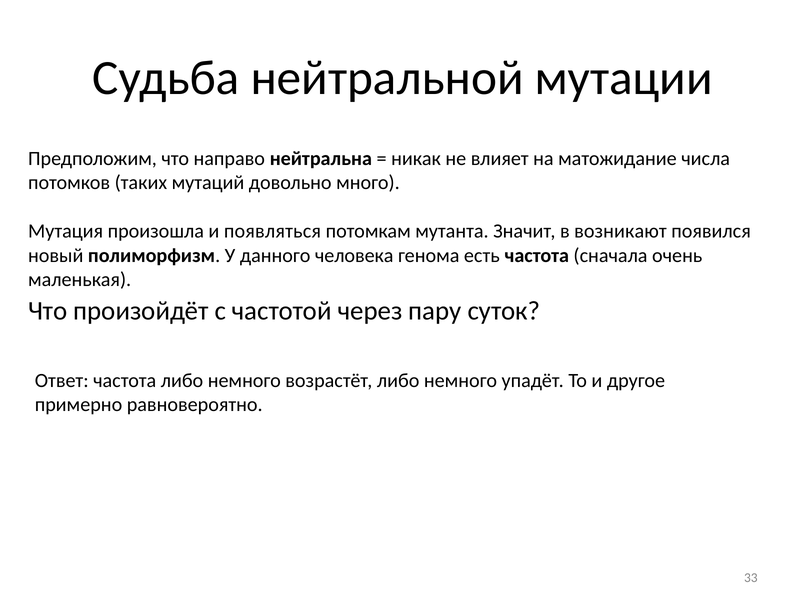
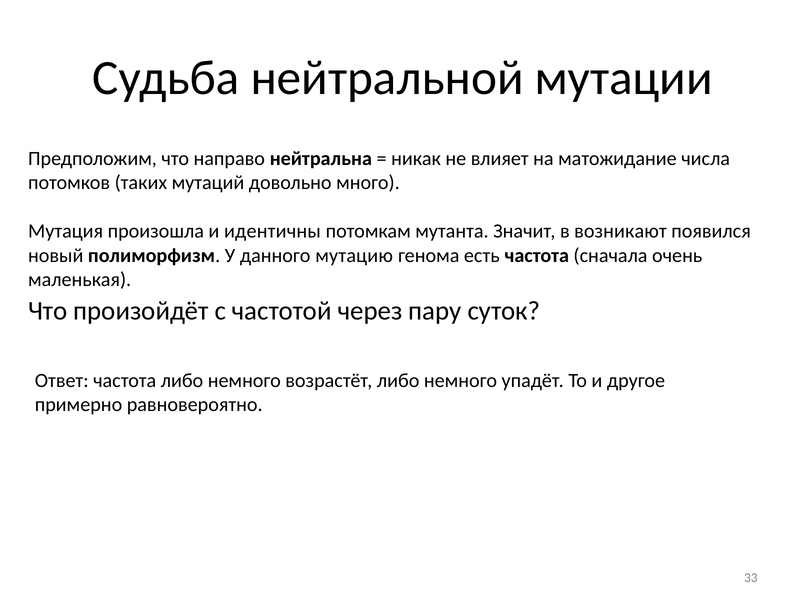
появляться: появляться -> идентичны
человека: человека -> мутацию
